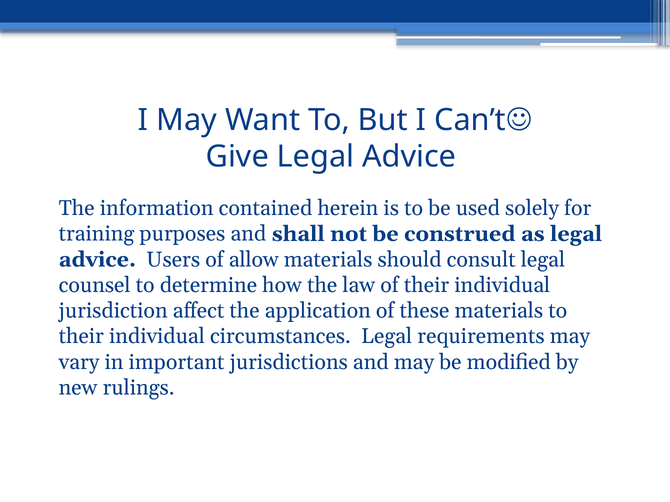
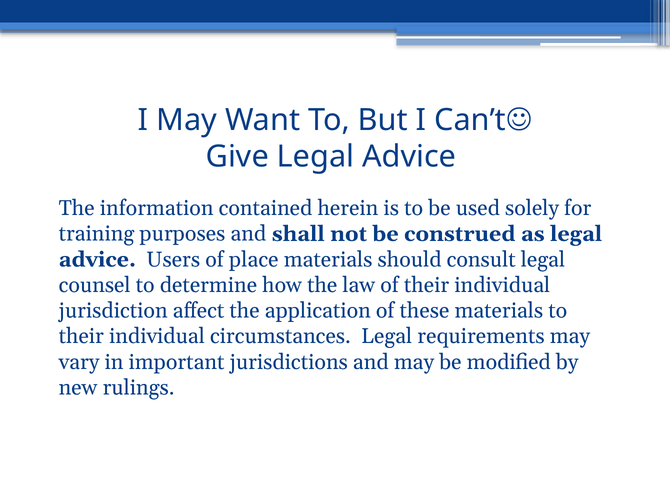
allow: allow -> place
